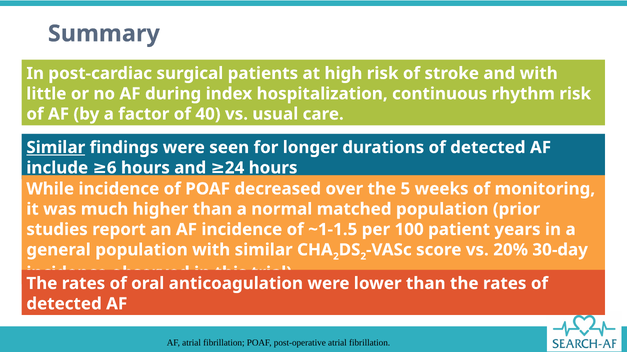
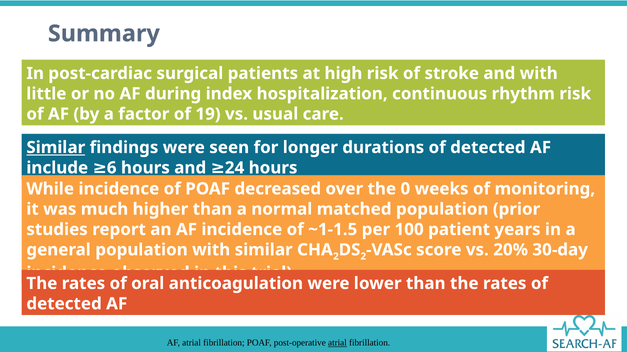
40: 40 -> 19
5: 5 -> 0
atrial at (337, 343) underline: none -> present
